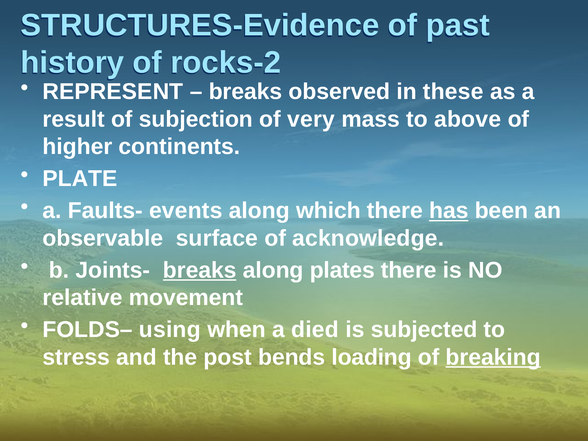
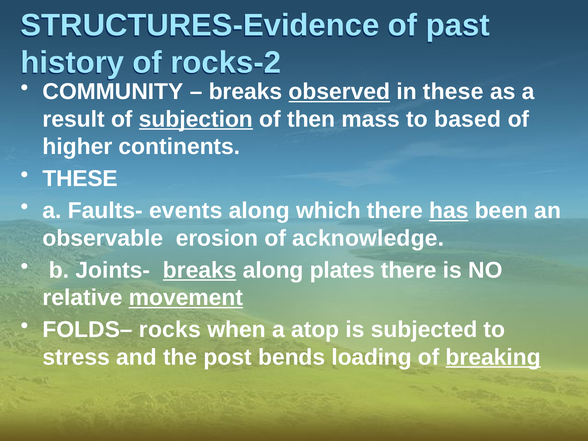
REPRESENT: REPRESENT -> COMMUNITY
observed underline: none -> present
subjection underline: none -> present
very: very -> then
above: above -> based
PLATE at (80, 179): PLATE -> THESE
surface: surface -> erosion
movement underline: none -> present
using: using -> rocks
died: died -> atop
